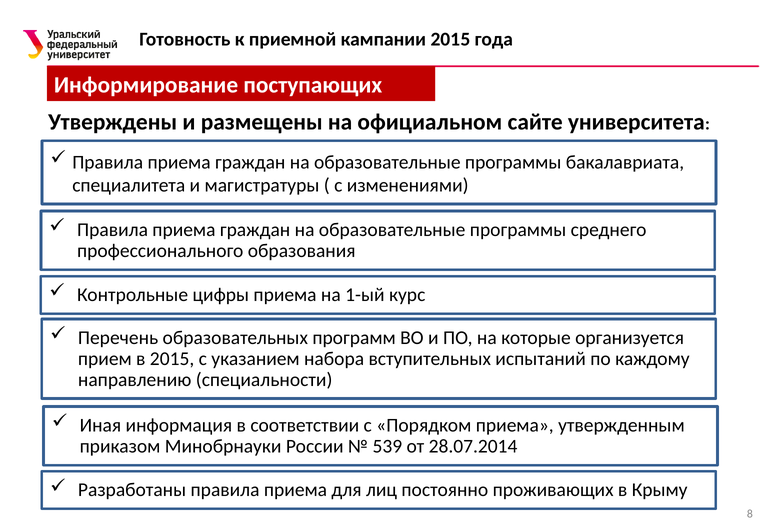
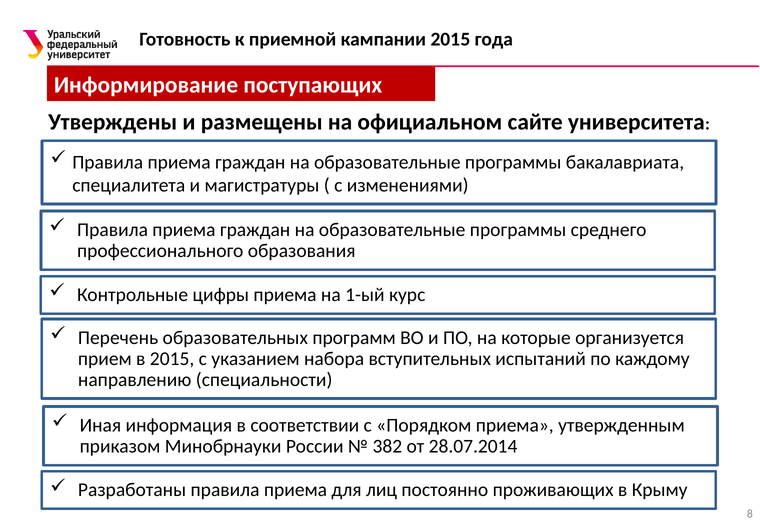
539: 539 -> 382
